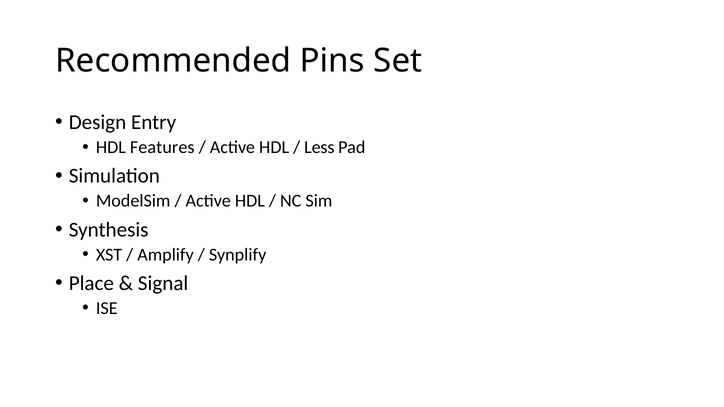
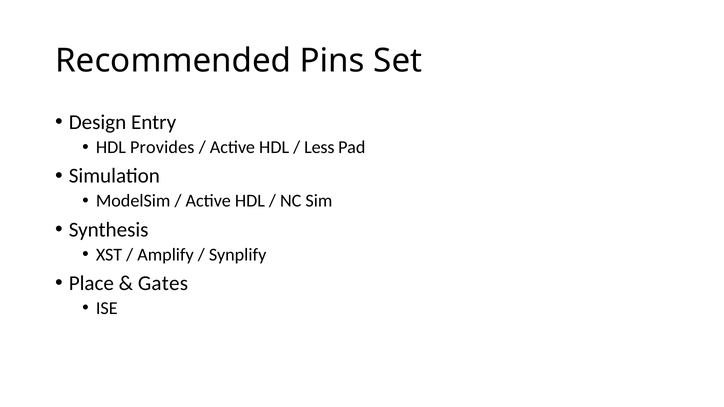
Features: Features -> Provides
Signal: Signal -> Gates
